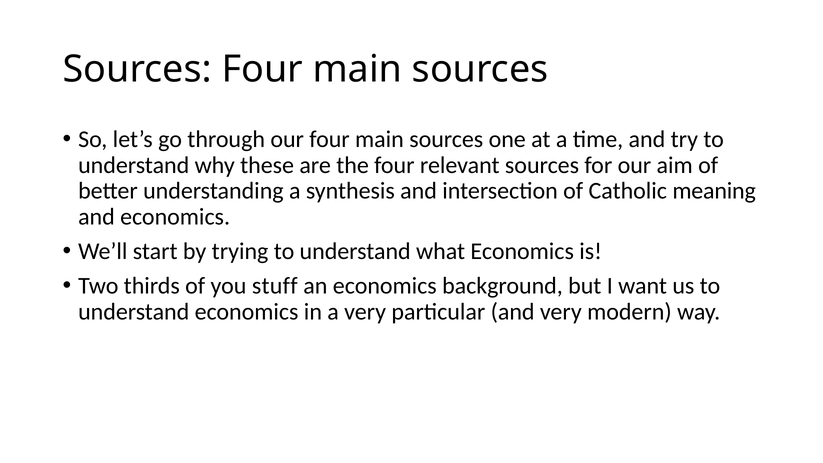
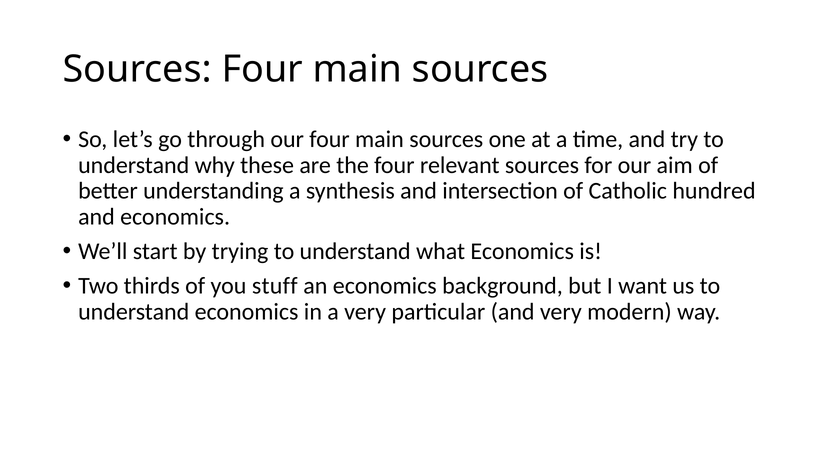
meaning: meaning -> hundred
